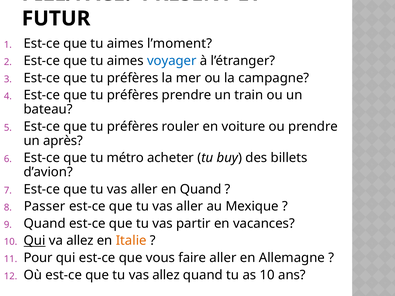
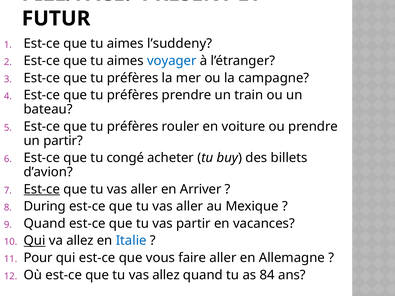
l’moment: l’moment -> l’suddeny
un après: après -> partir
métro: métro -> congé
Est-ce at (42, 189) underline: none -> present
en Quand: Quand -> Arriver
Passer: Passer -> During
Italie colour: orange -> blue
as 10: 10 -> 84
